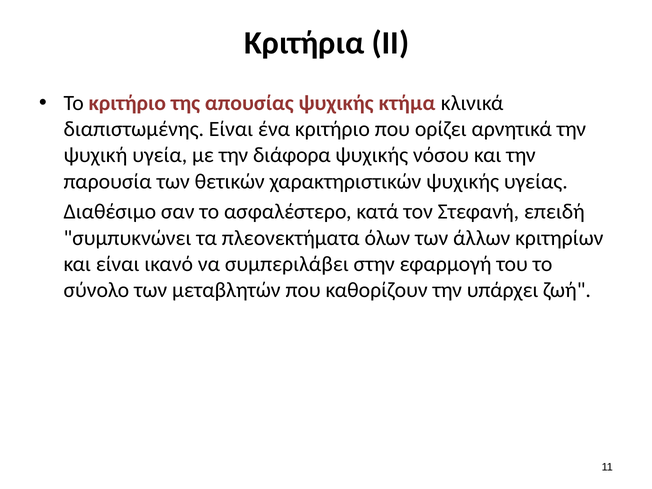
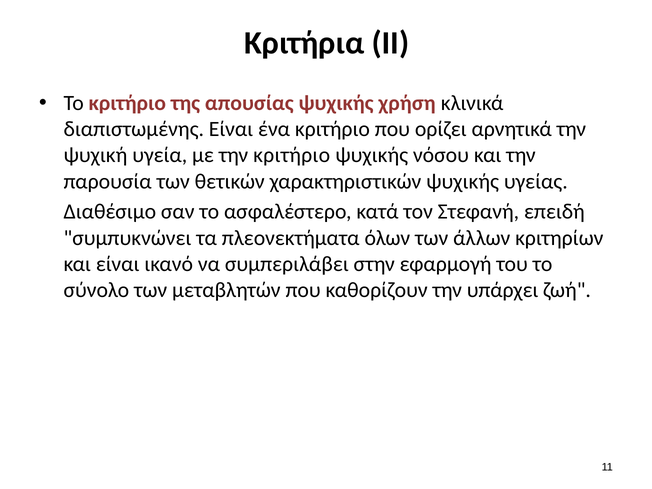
κτήμα: κτήμα -> χρήση
την διάφορα: διάφορα -> κριτήριο
